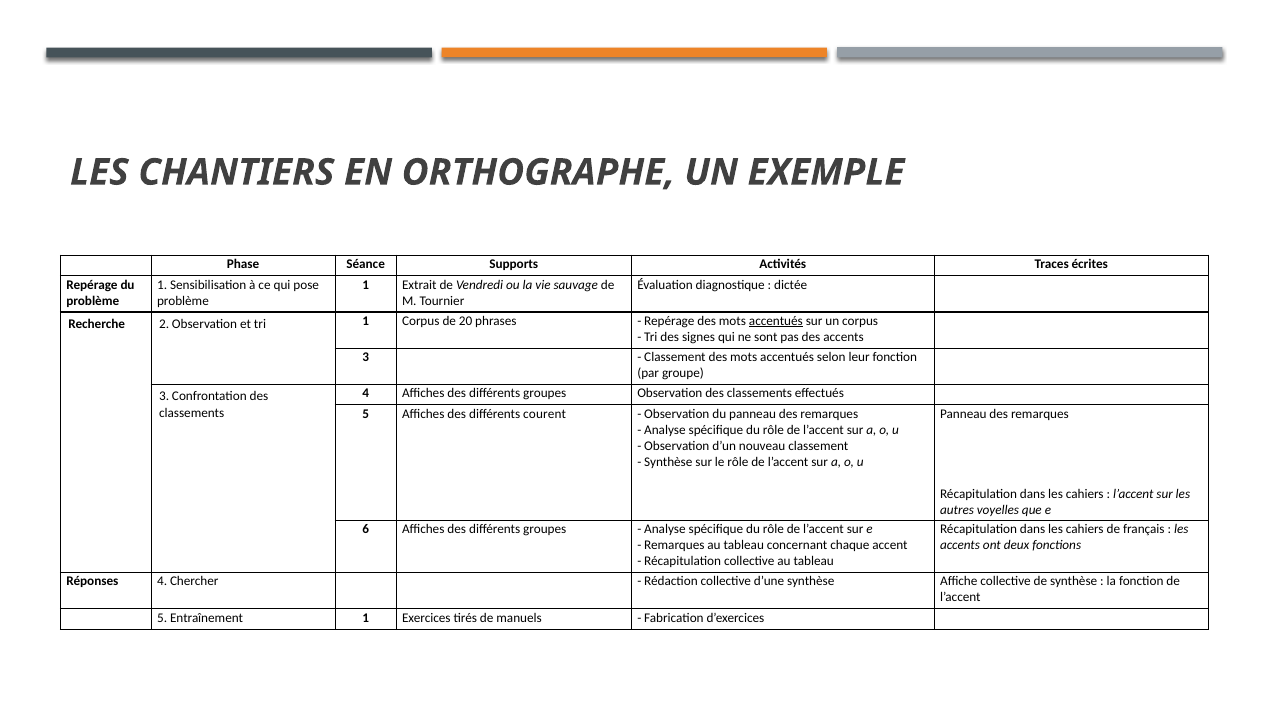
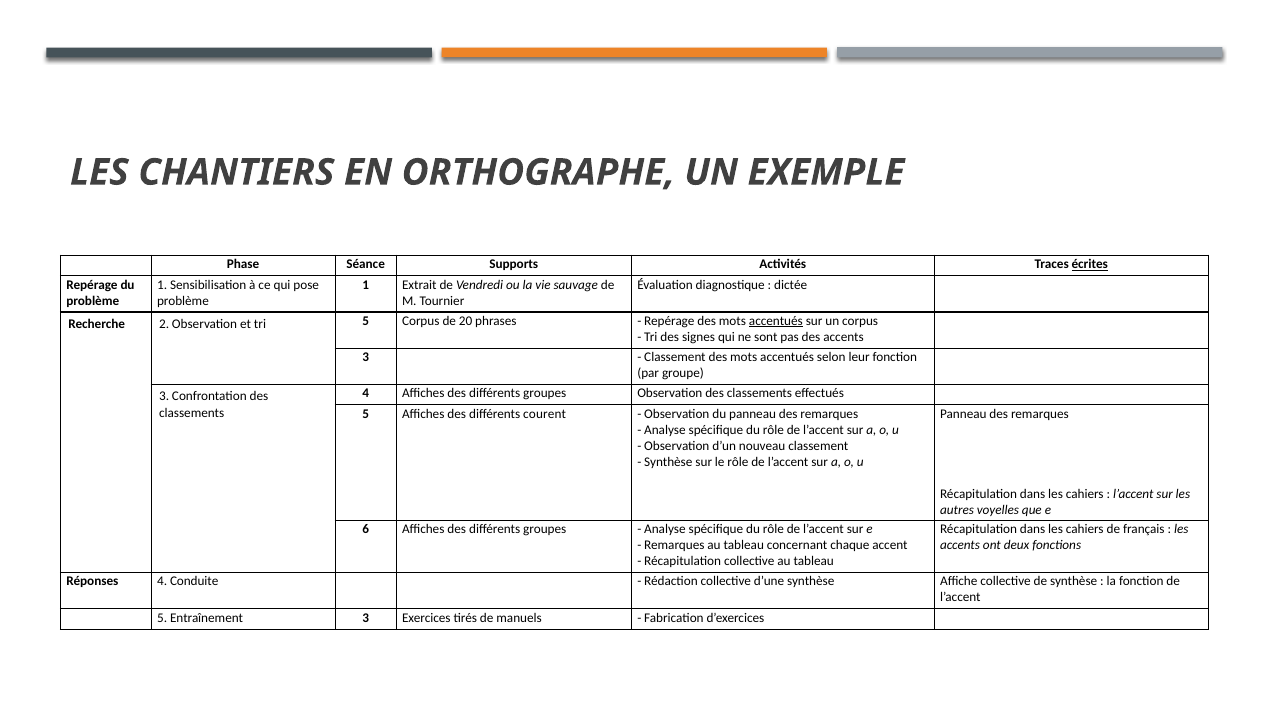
écrites underline: none -> present
tri 1: 1 -> 5
Chercher: Chercher -> Conduite
Entraînement 1: 1 -> 3
